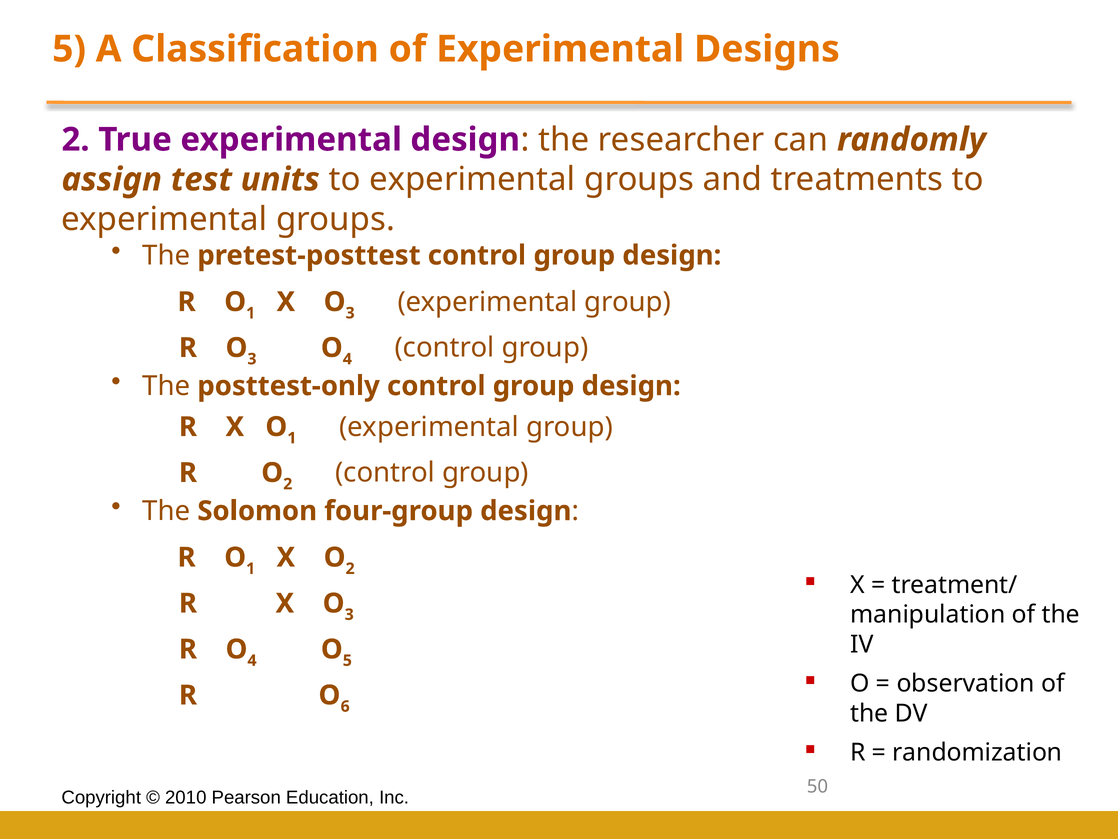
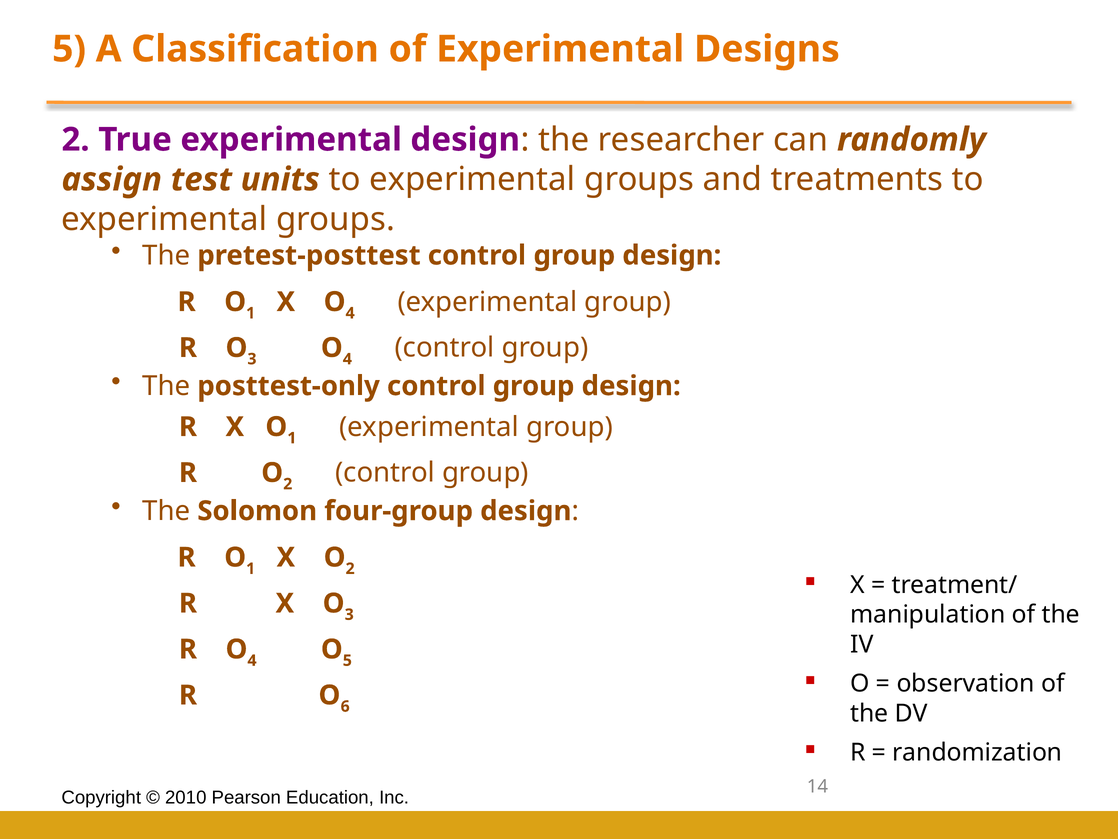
3 at (350, 313): 3 -> 4
50: 50 -> 14
